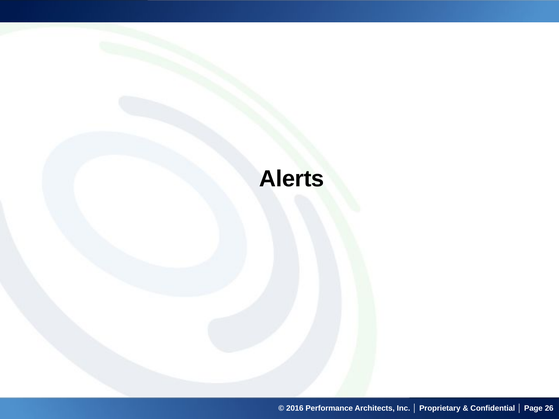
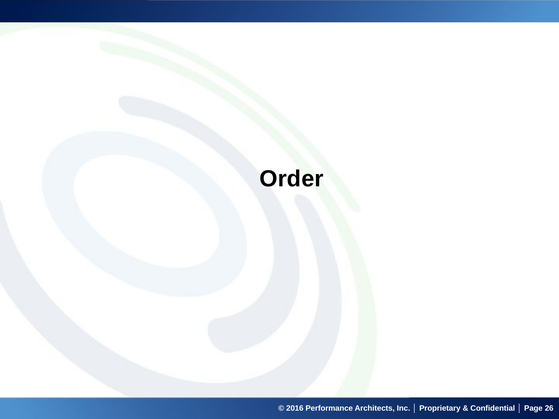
Alerts: Alerts -> Order
